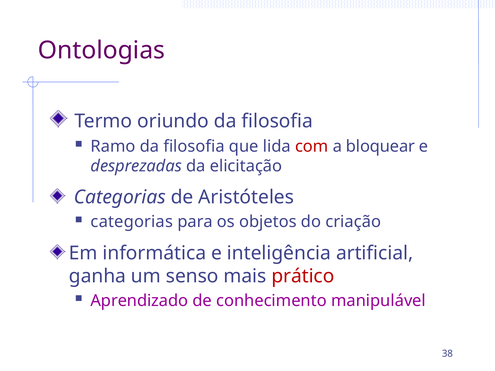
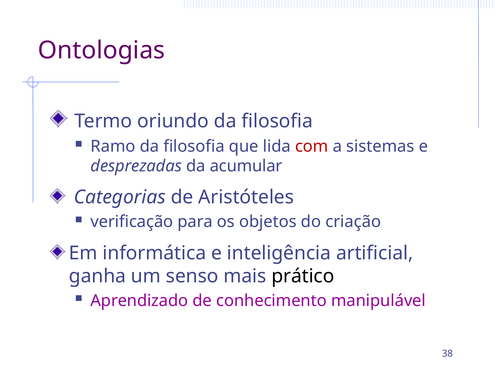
bloquear: bloquear -> sistemas
elicitação: elicitação -> acumular
categorias at (132, 222): categorias -> verificação
prático colour: red -> black
